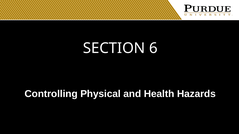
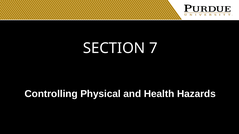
6: 6 -> 7
